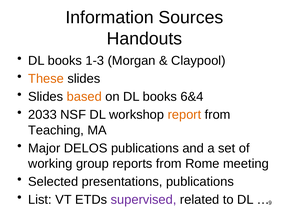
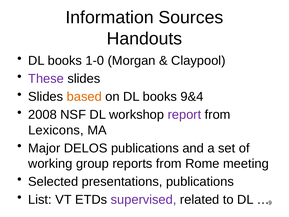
1-3: 1-3 -> 1-0
These colour: orange -> purple
6&4: 6&4 -> 9&4
2033: 2033 -> 2008
report colour: orange -> purple
Teaching: Teaching -> Lexicons
